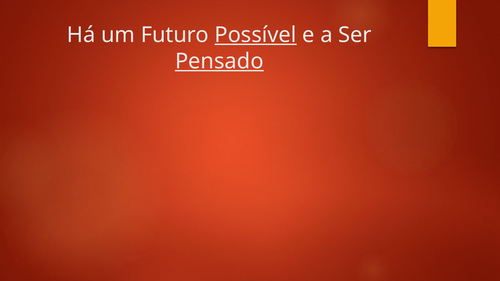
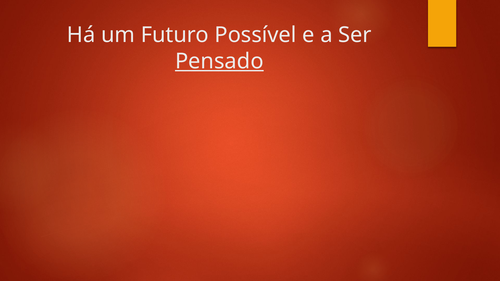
Possível underline: present -> none
